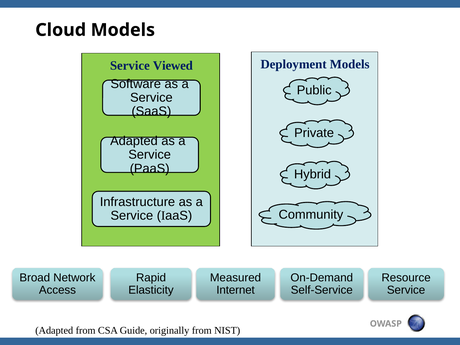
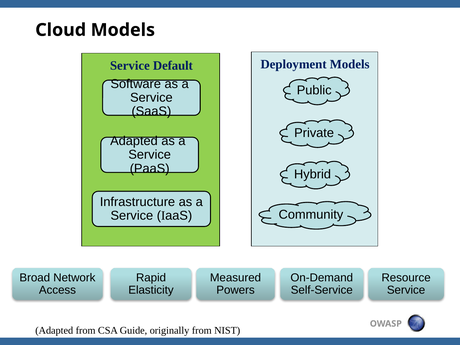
Viewed: Viewed -> Default
Internet: Internet -> Powers
